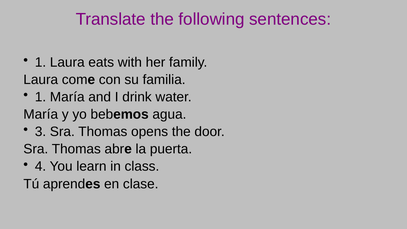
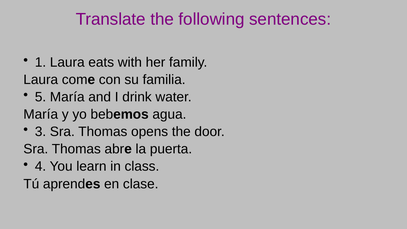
1 at (40, 97): 1 -> 5
